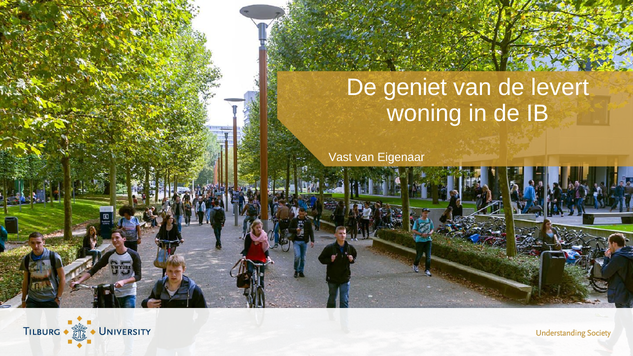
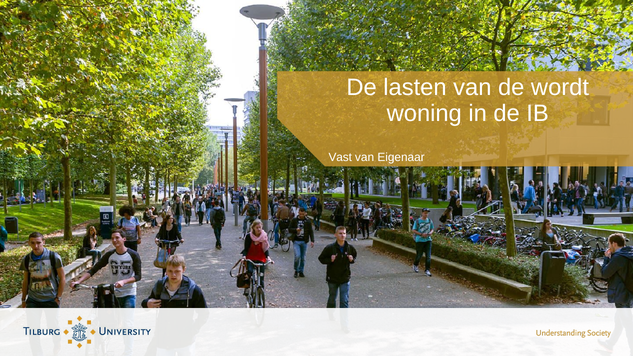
geniet: geniet -> lasten
levert: levert -> wordt
